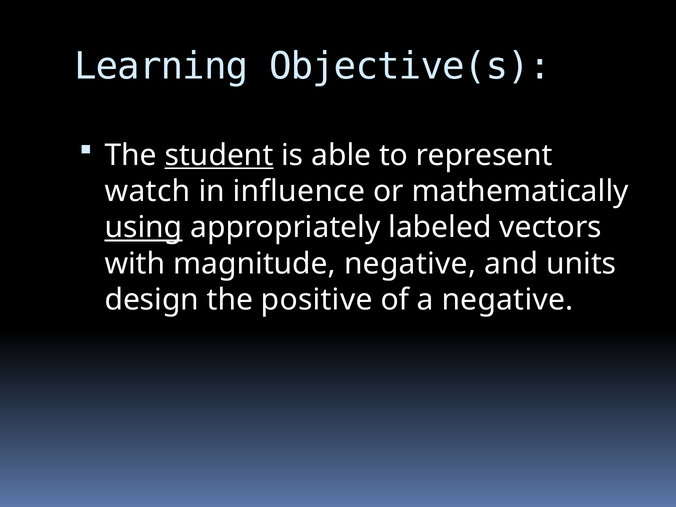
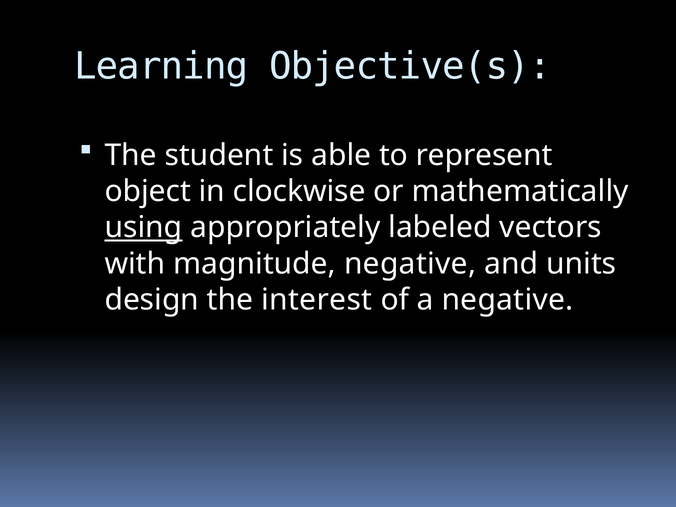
student underline: present -> none
watch: watch -> object
influence: influence -> clockwise
positive: positive -> interest
